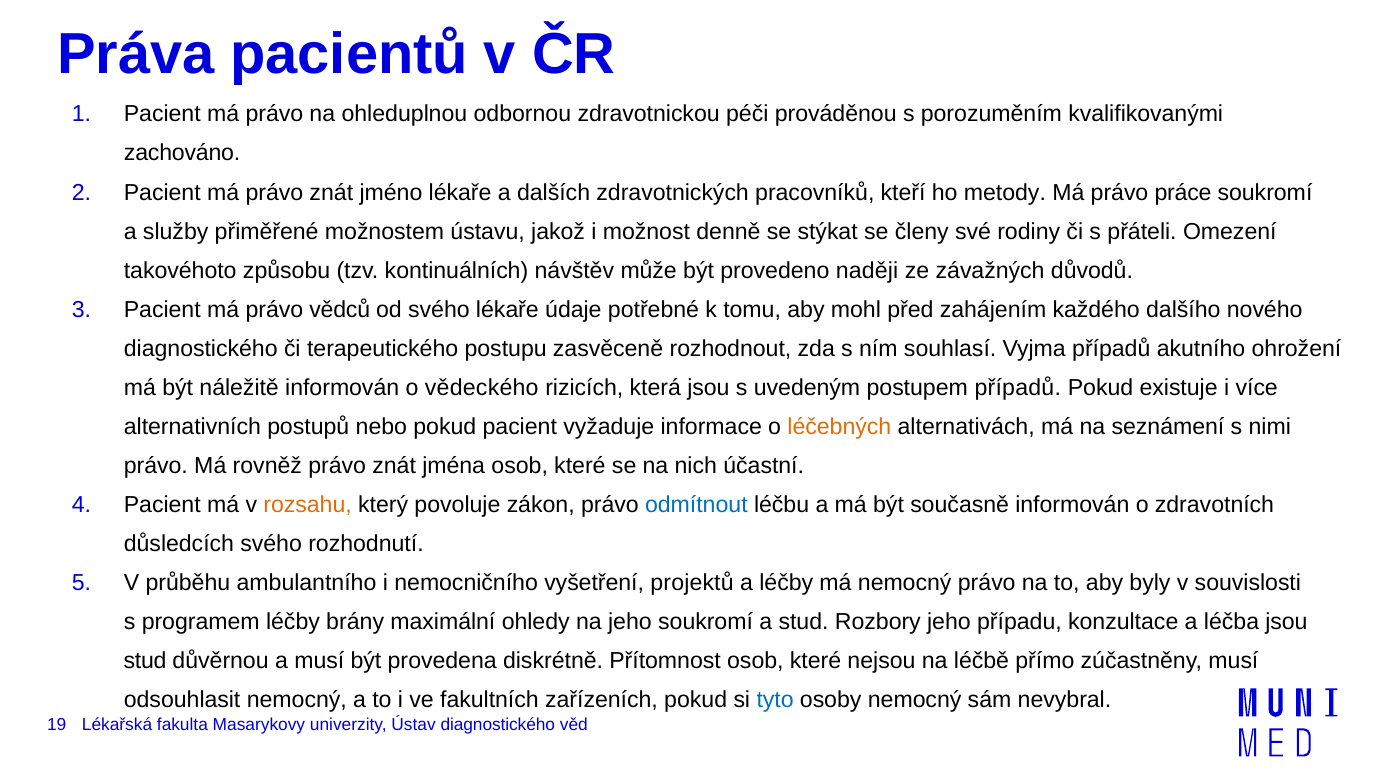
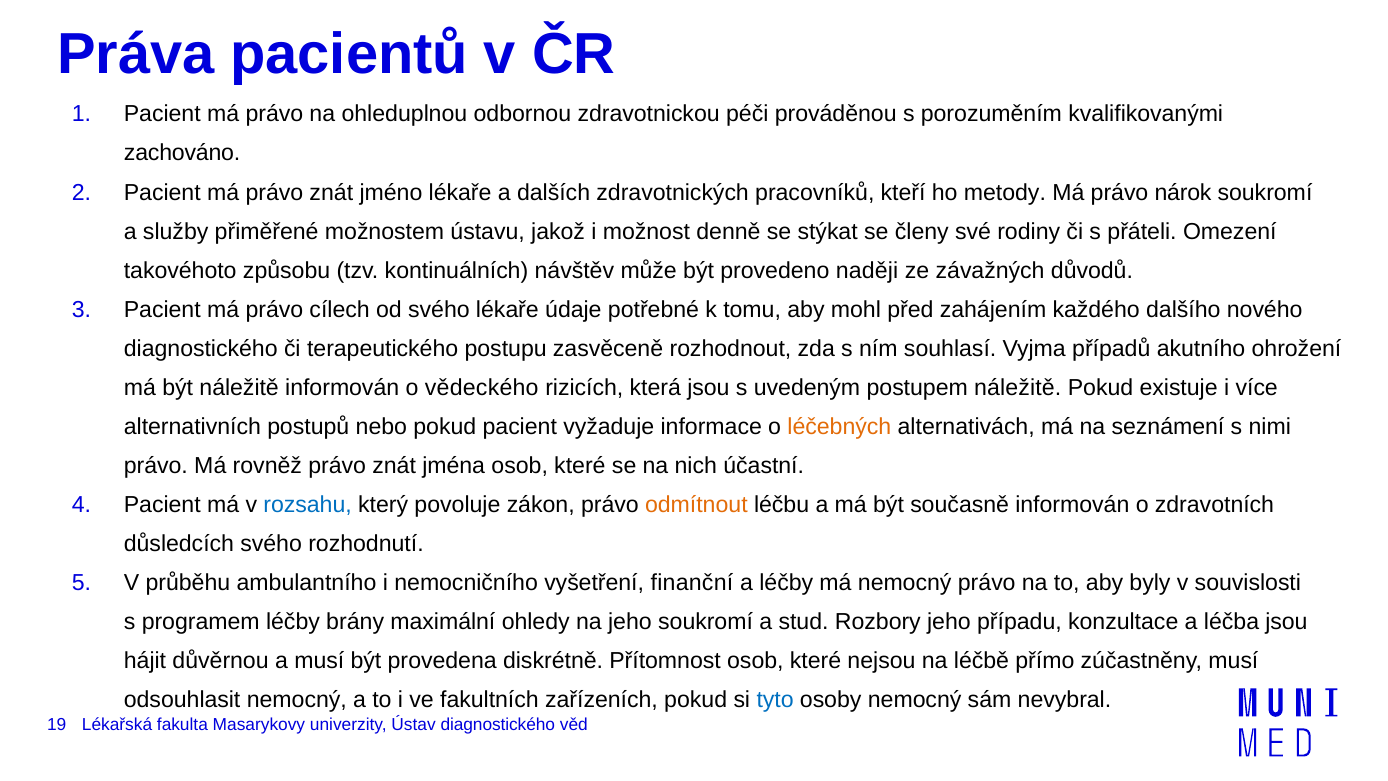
práce: práce -> nárok
vědců: vědců -> cílech
postupem případů: případů -> náležitě
rozsahu colour: orange -> blue
odmítnout colour: blue -> orange
projektů: projektů -> finanční
stud at (145, 661): stud -> hájit
